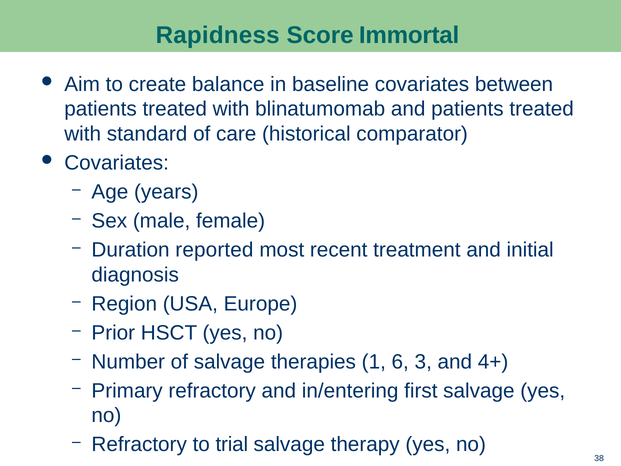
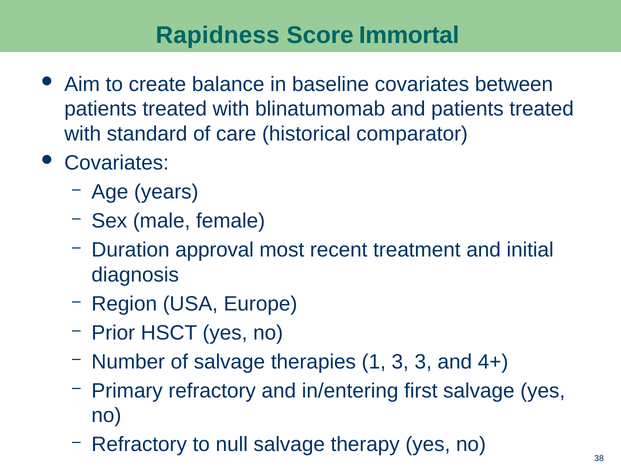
reported: reported -> approval
1 6: 6 -> 3
trial: trial -> null
